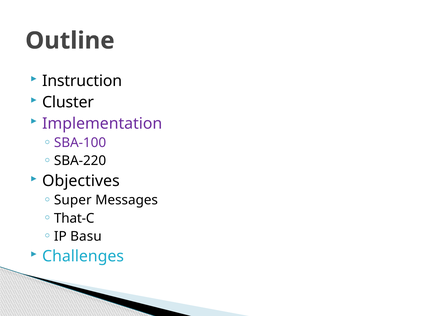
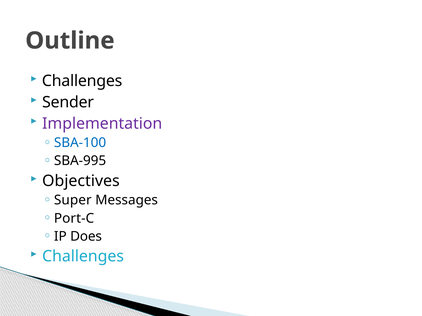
Instruction at (82, 81): Instruction -> Challenges
Cluster: Cluster -> Sender
SBA-100 colour: purple -> blue
SBA-220: SBA-220 -> SBA-995
That-C: That-C -> Port-C
Basu: Basu -> Does
